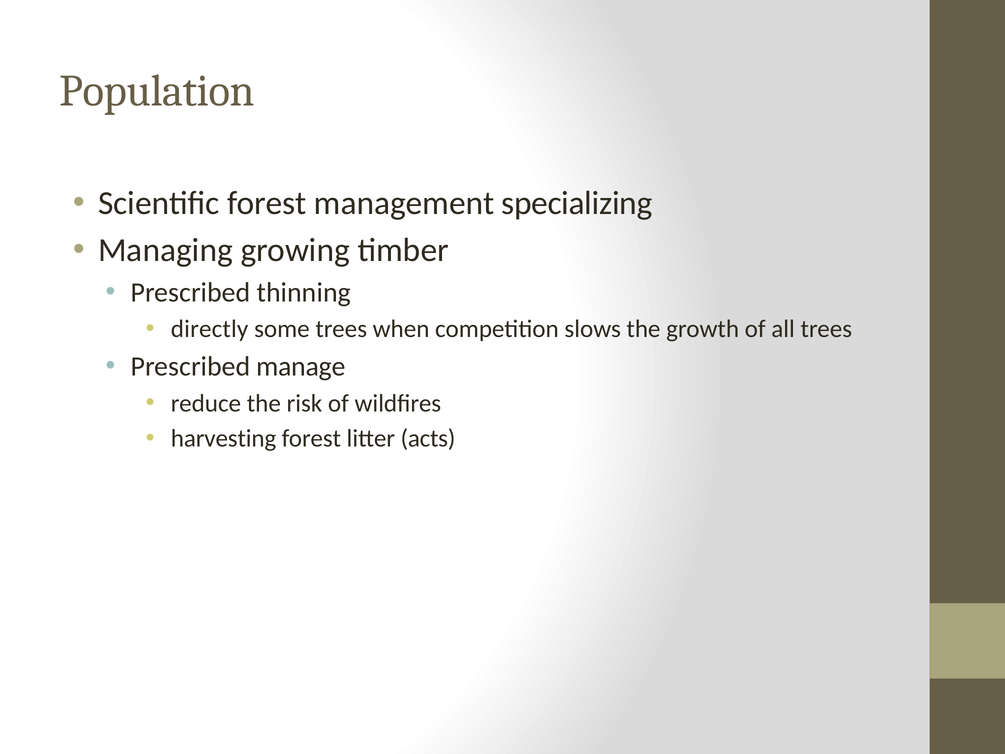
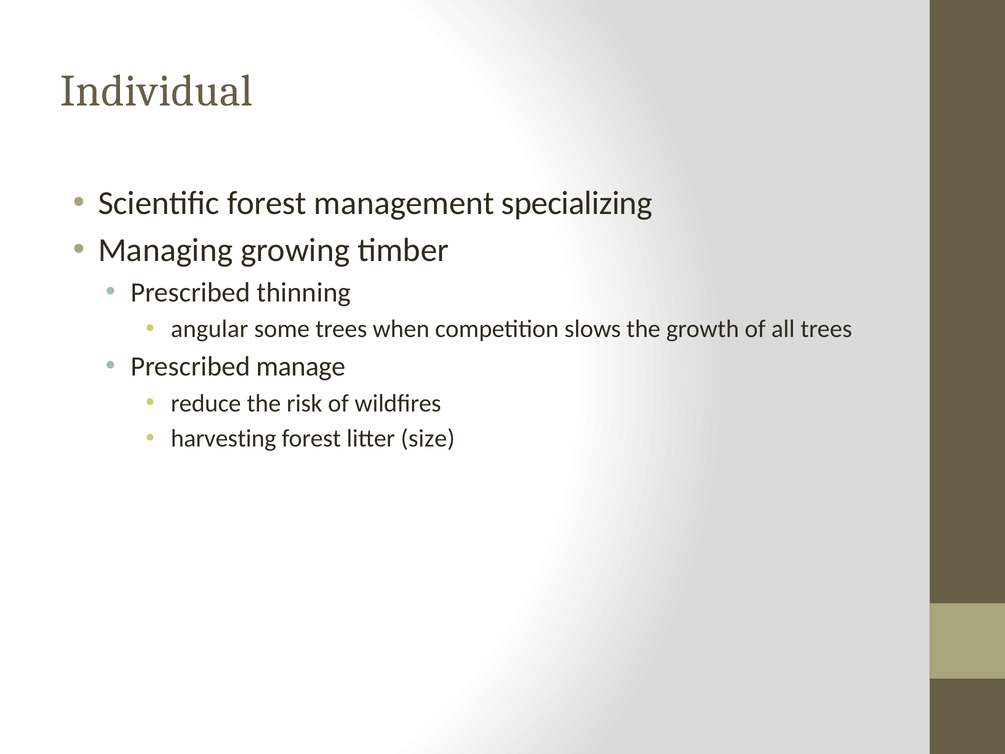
Population: Population -> Individual
directly: directly -> angular
acts: acts -> size
